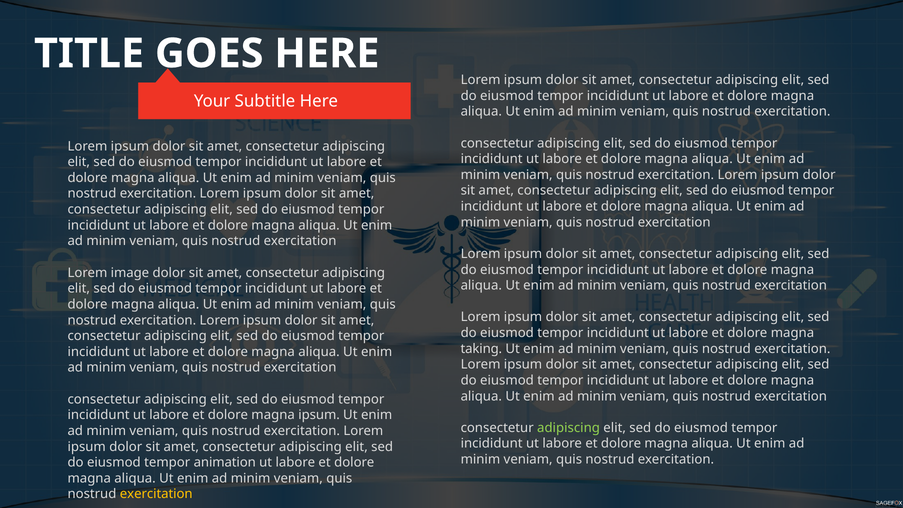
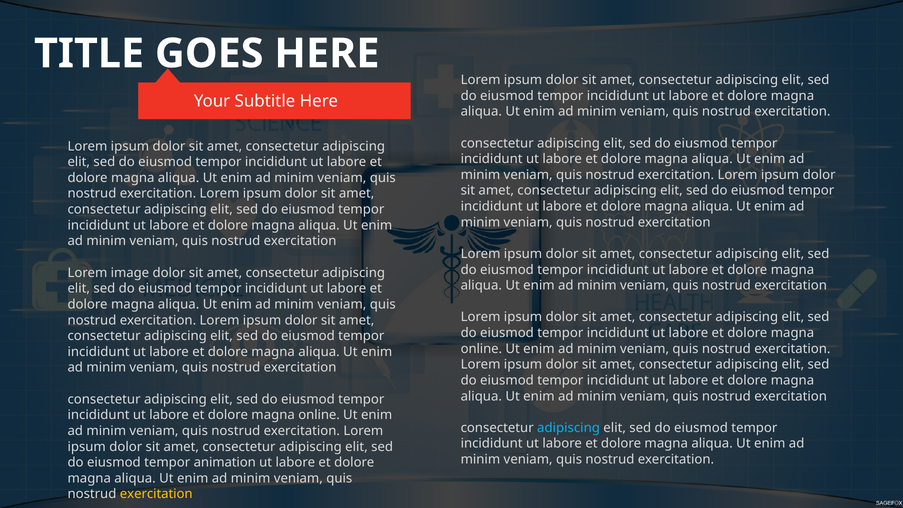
taking at (481, 349): taking -> online
ipsum at (319, 415): ipsum -> online
adipiscing at (568, 428) colour: light green -> light blue
